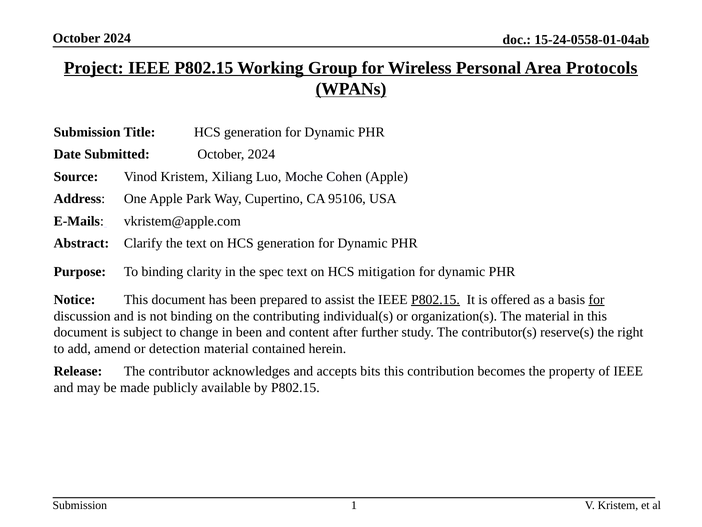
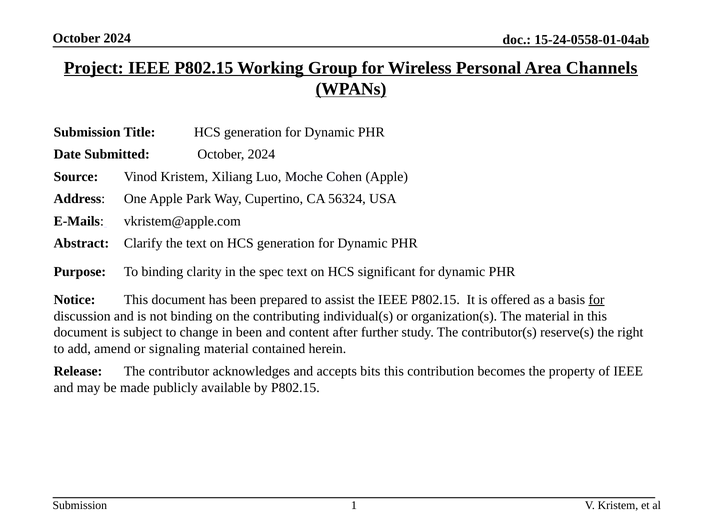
Protocols: Protocols -> Channels
95106: 95106 -> 56324
mitigation: mitigation -> significant
P802.15 at (435, 299) underline: present -> none
detection: detection -> signaling
